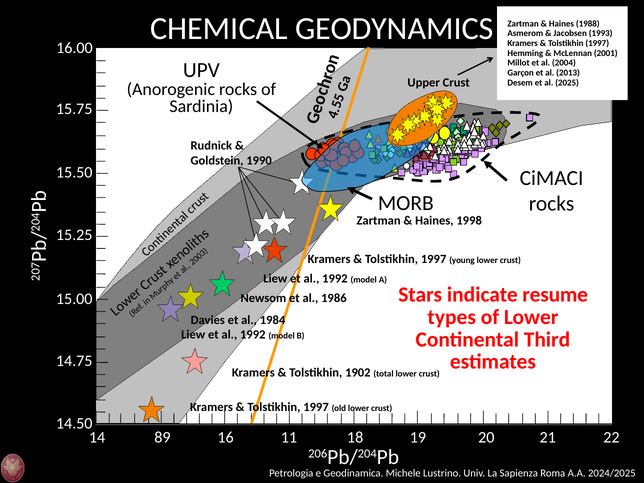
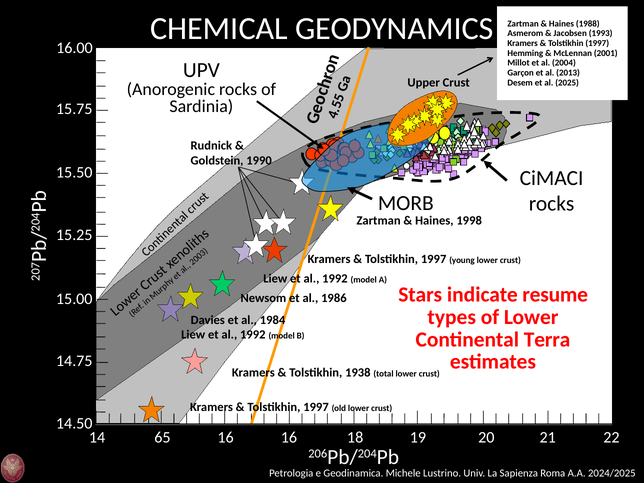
Third: Third -> Terra
1902: 1902 -> 1938
89: 89 -> 65
16 11: 11 -> 16
